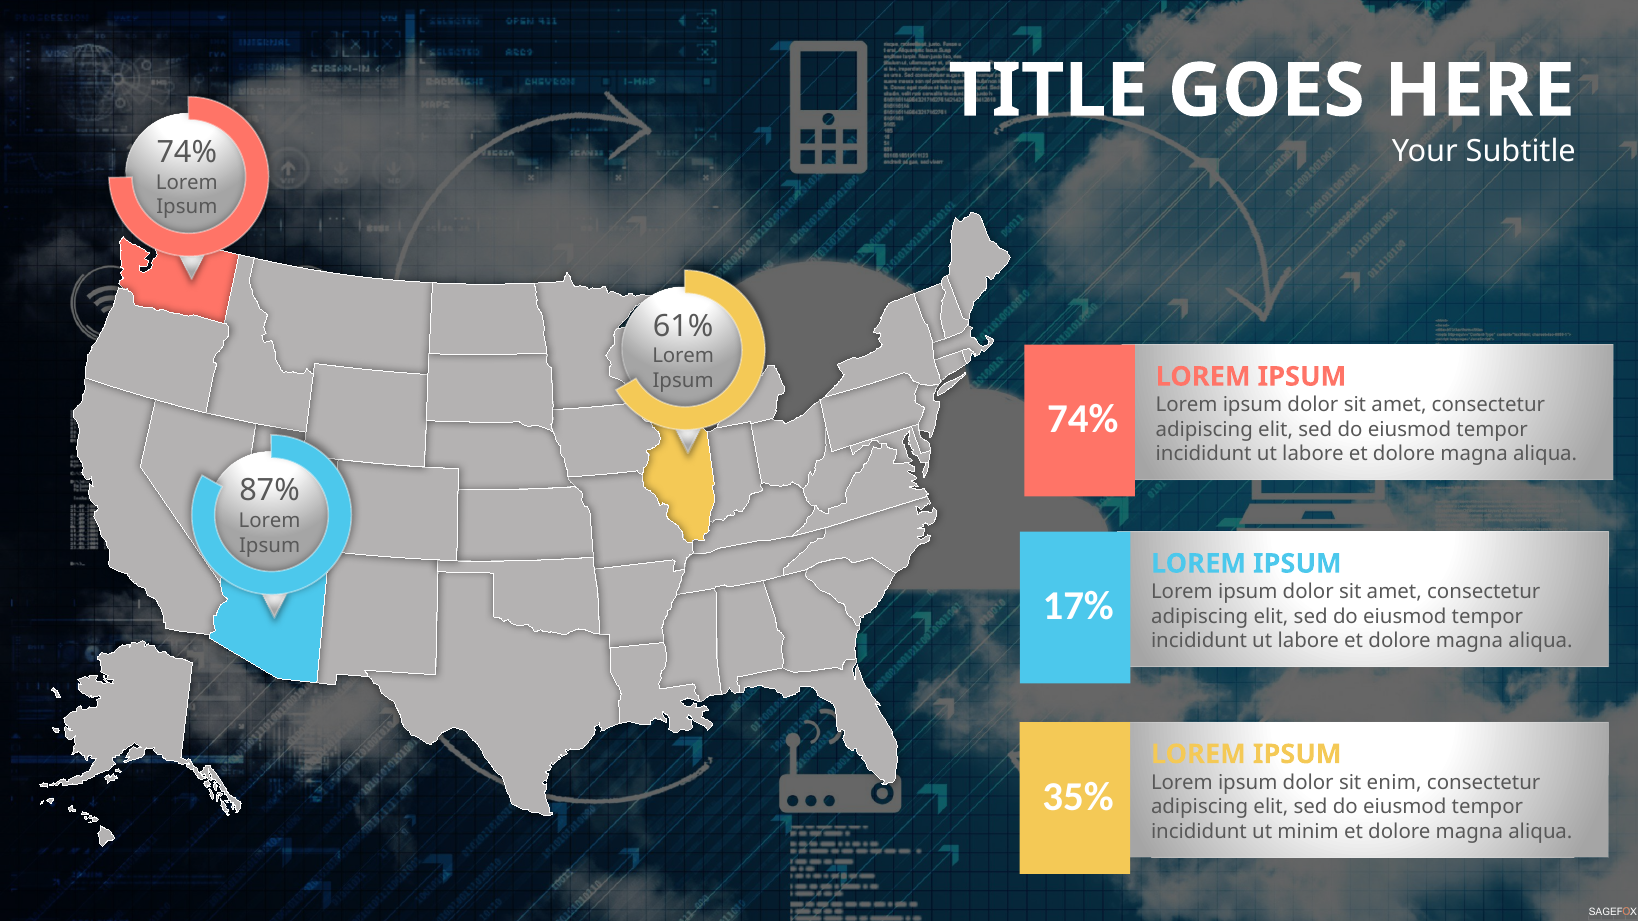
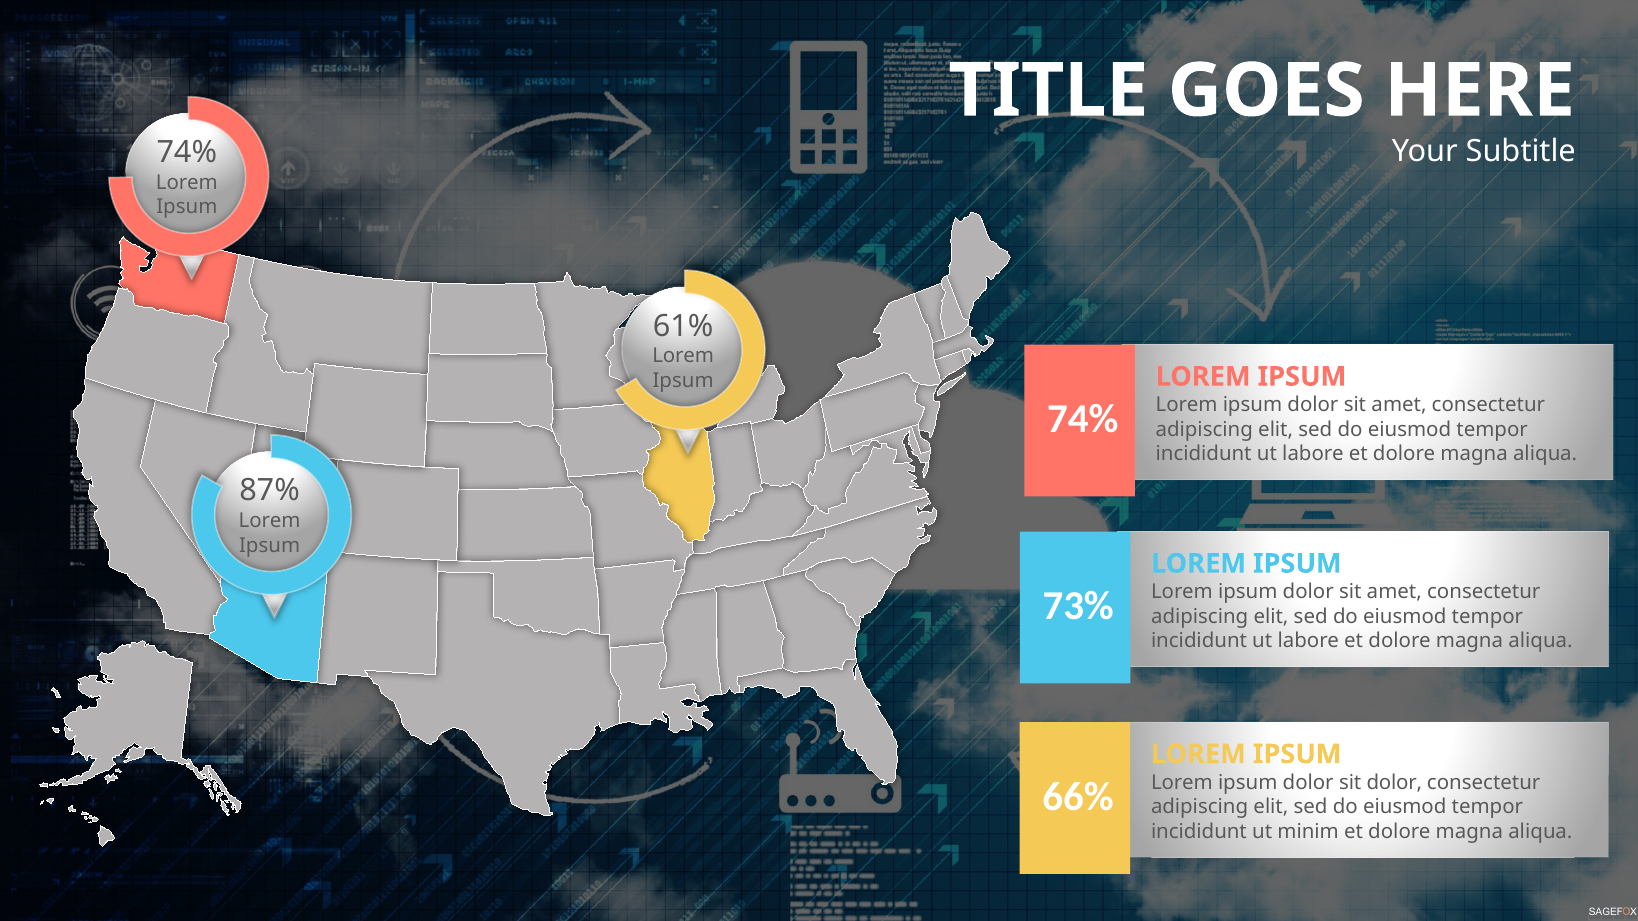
17%: 17% -> 73%
sit enim: enim -> dolor
35%: 35% -> 66%
